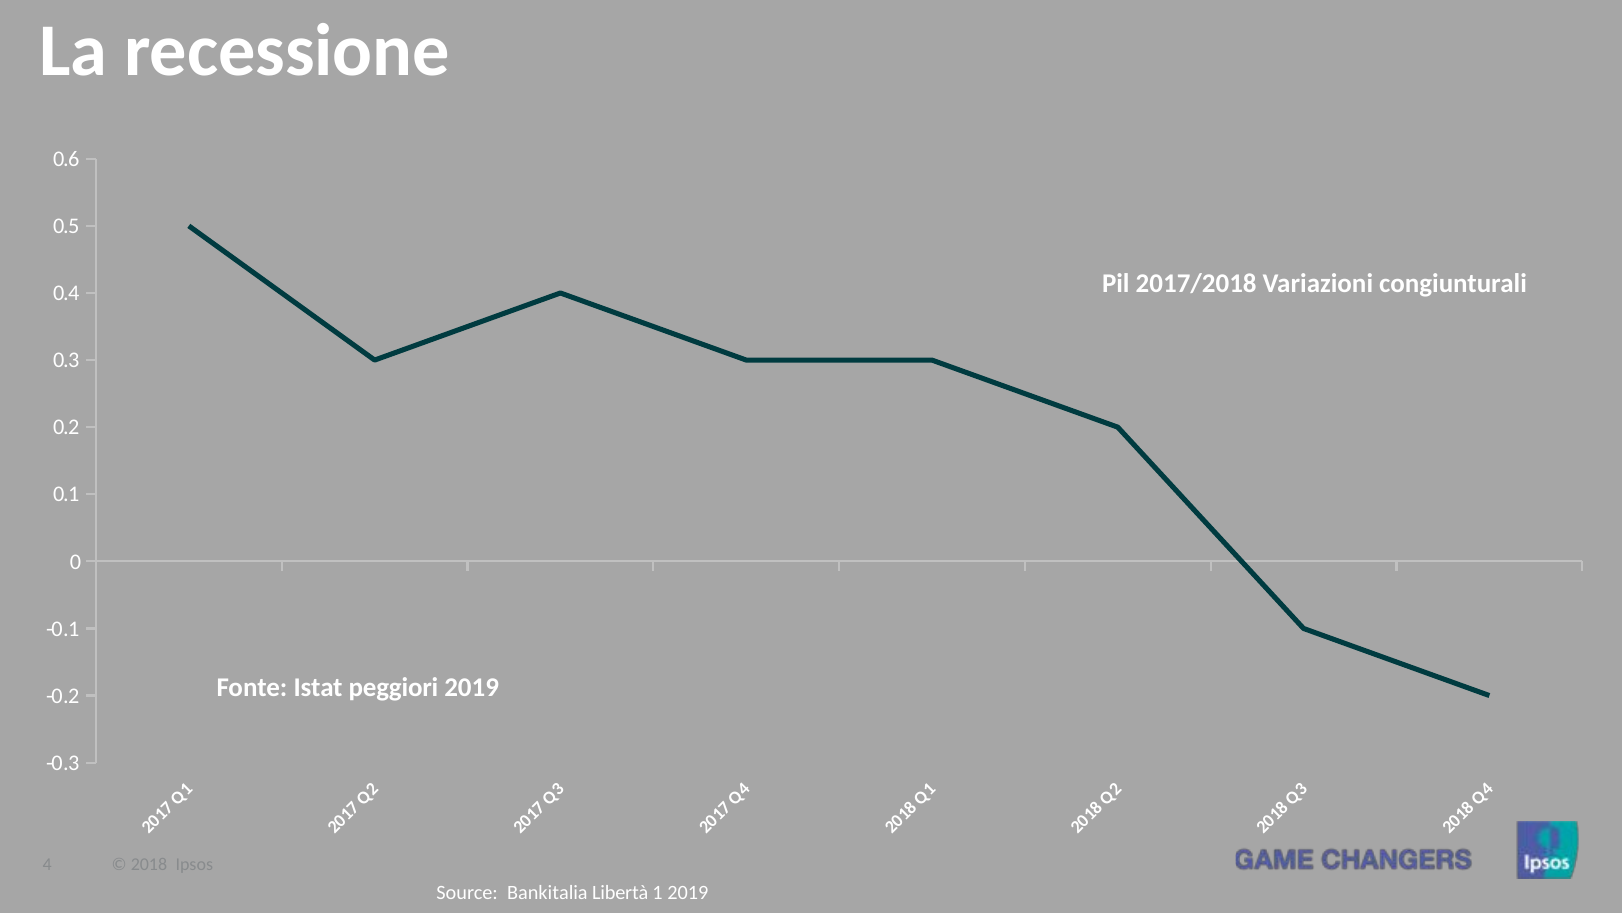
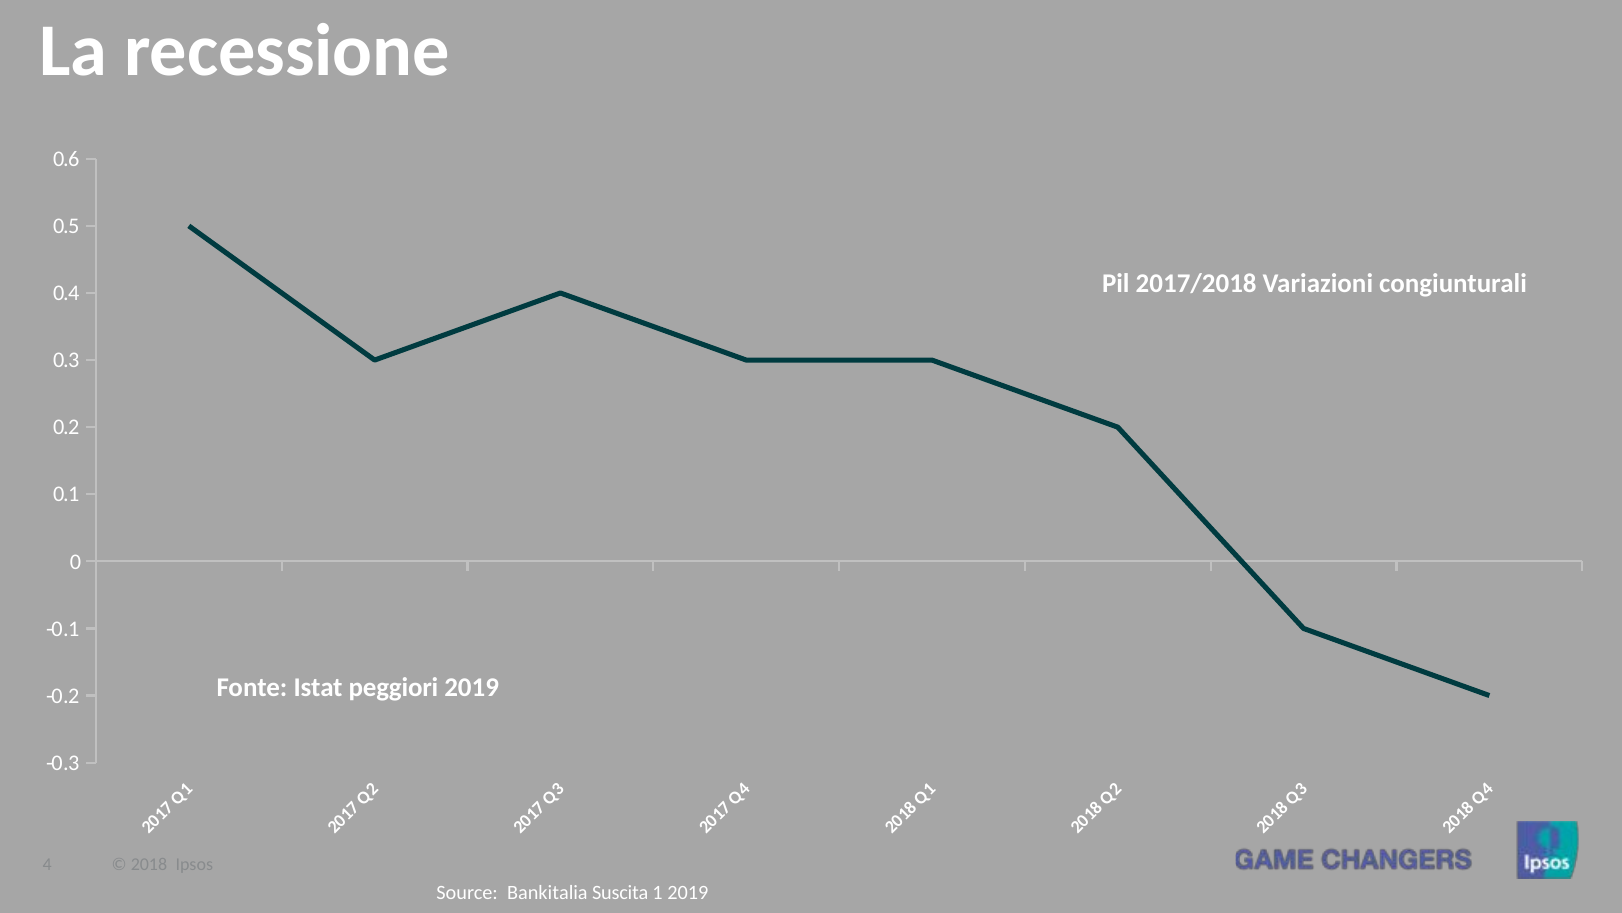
Libertà: Libertà -> Suscita
